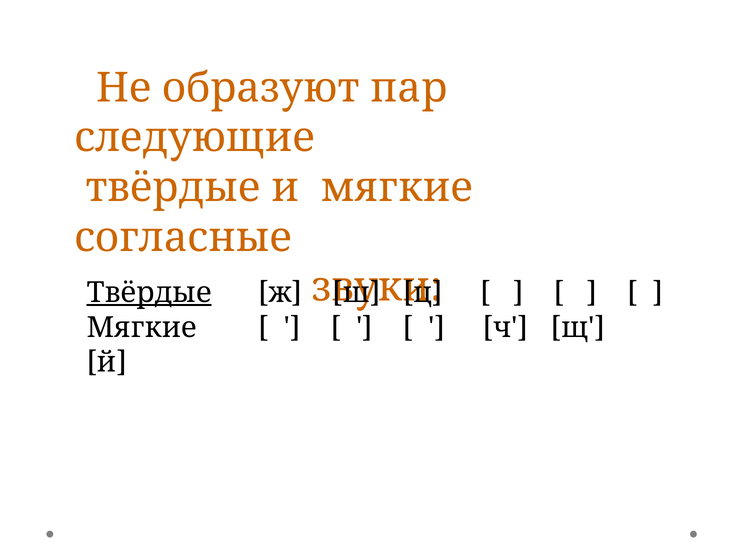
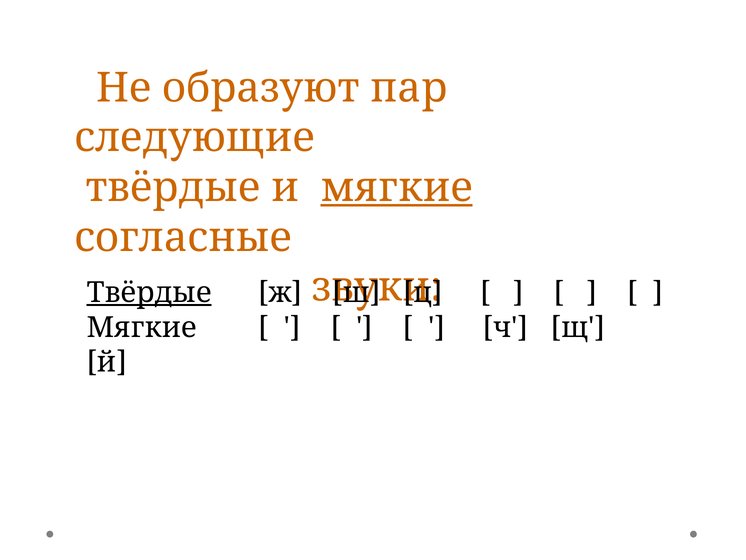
мягкие at (397, 187) underline: none -> present
